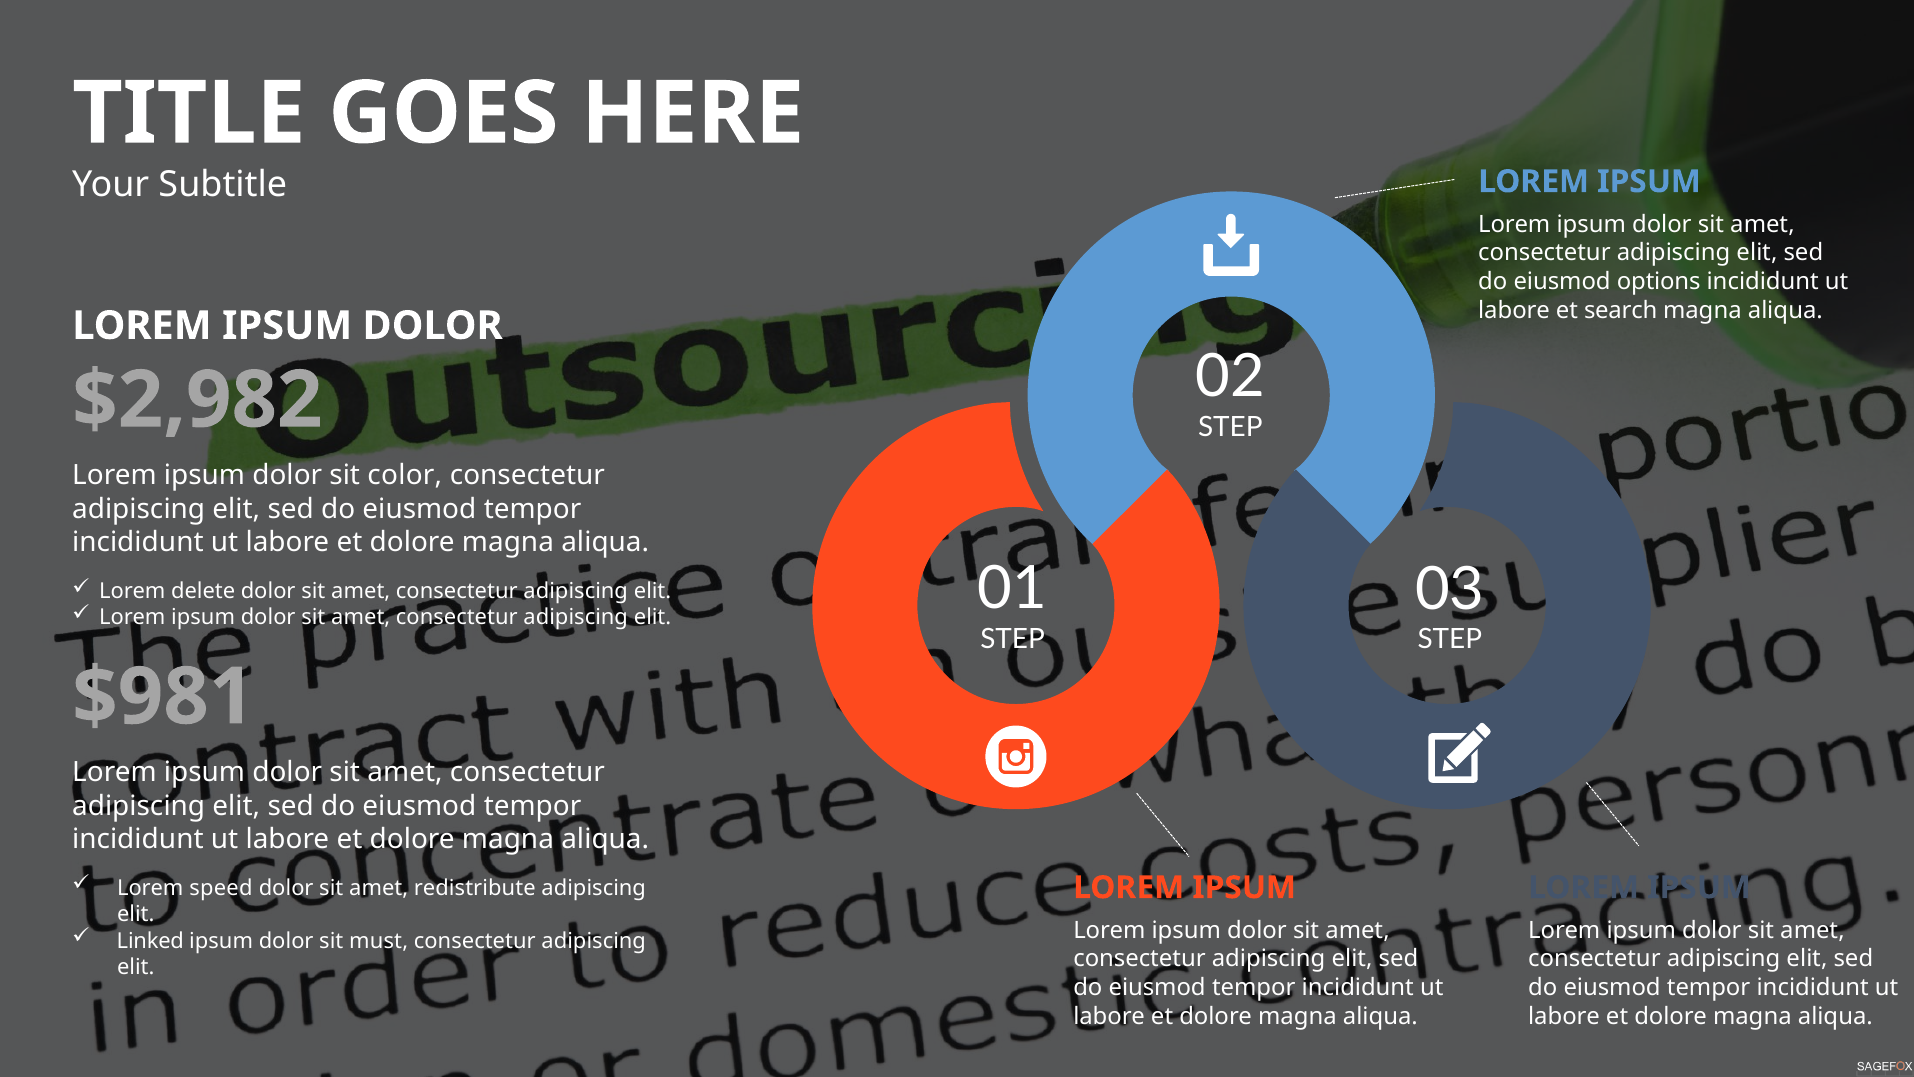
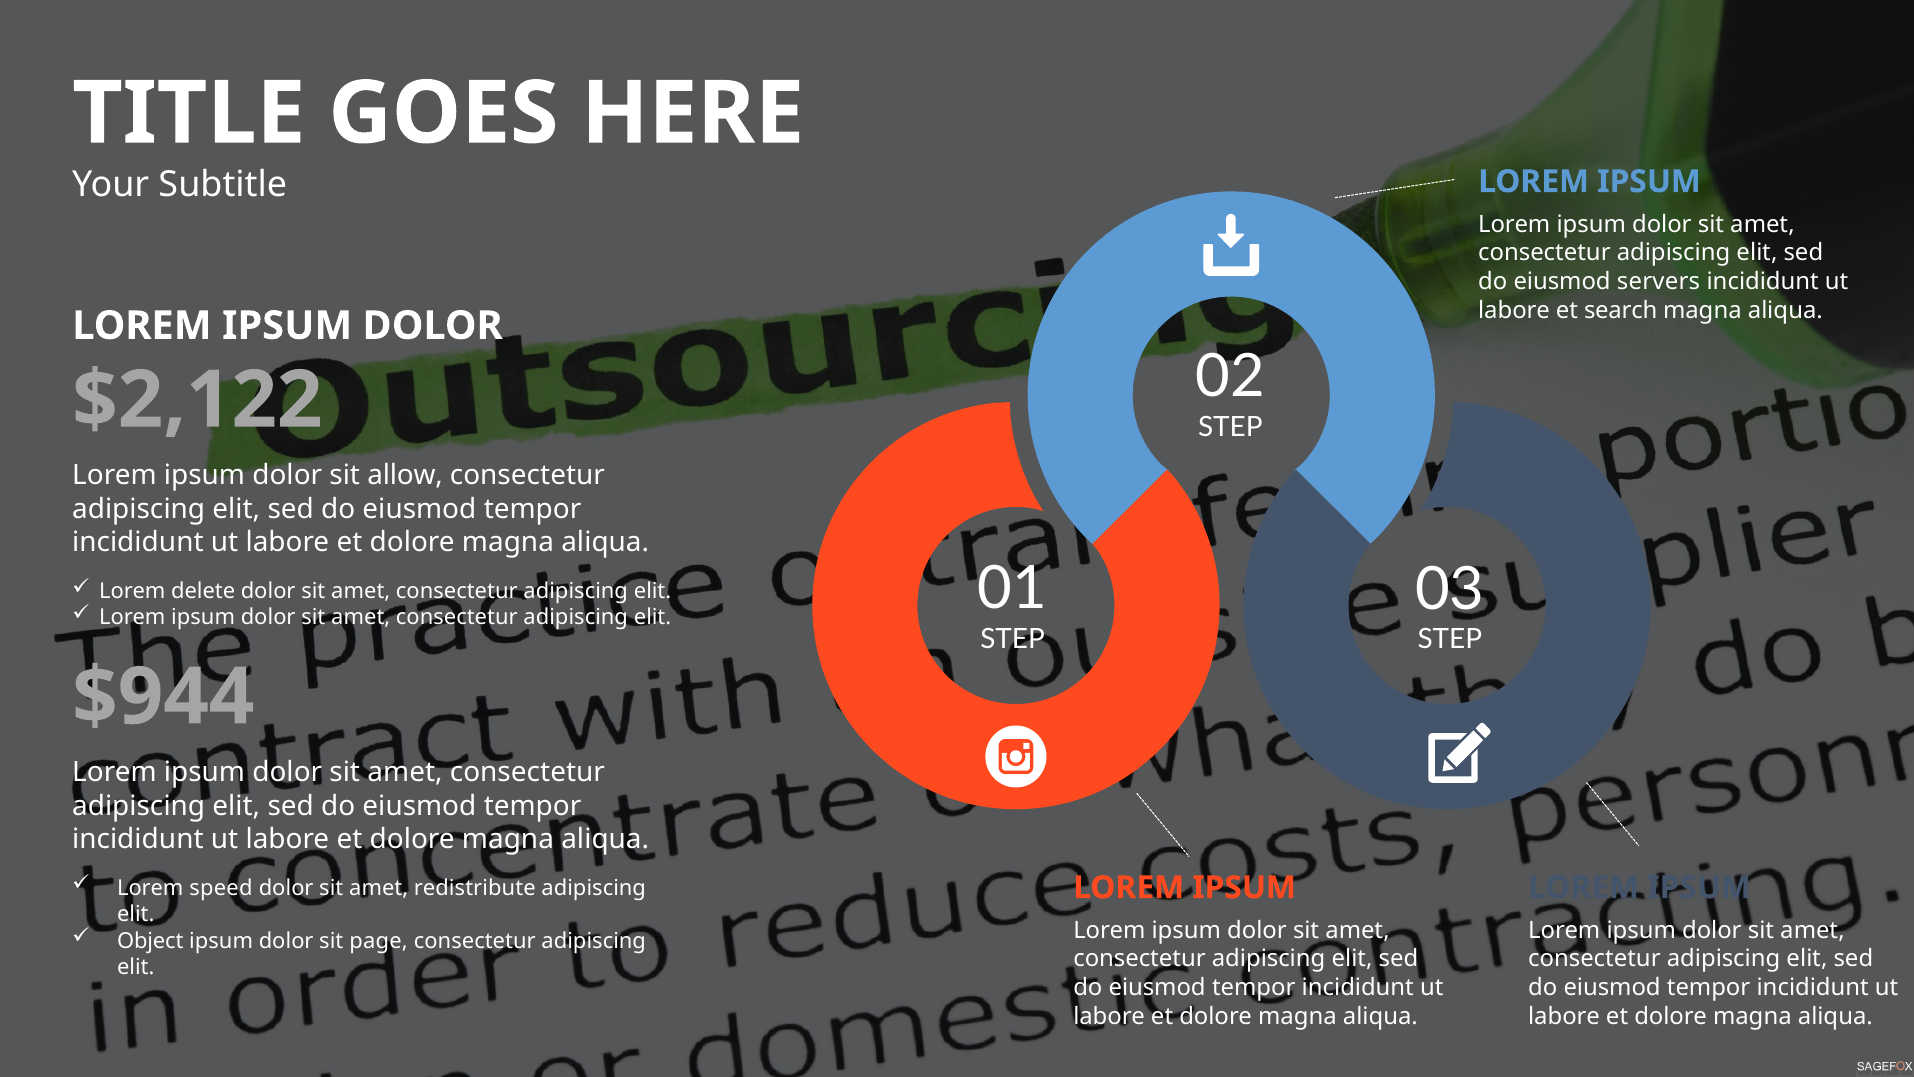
options: options -> servers
$2,982: $2,982 -> $2,122
color: color -> allow
$981: $981 -> $944
Linked: Linked -> Object
must: must -> page
